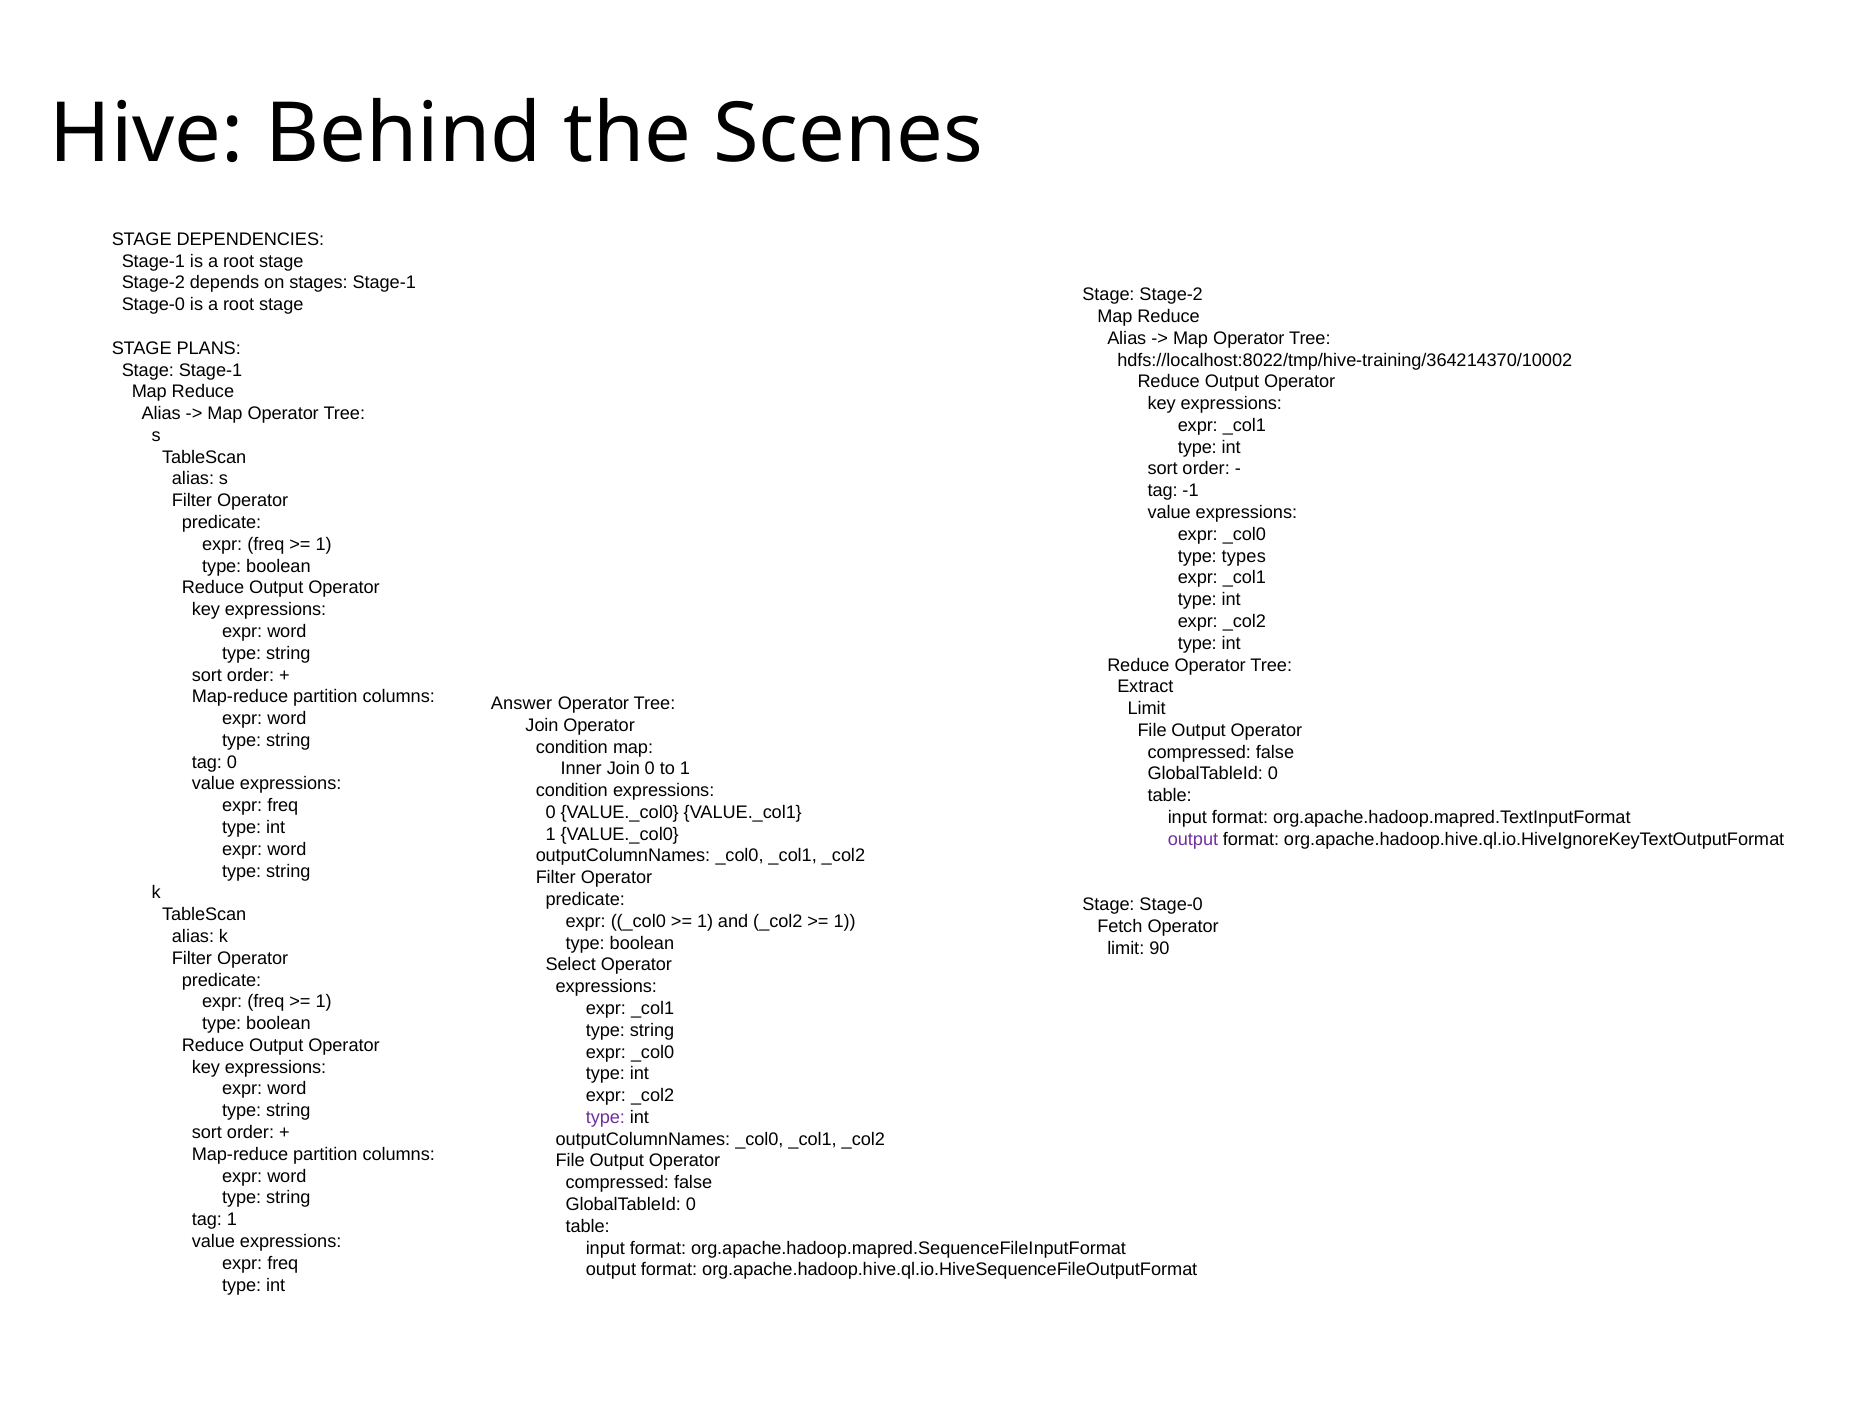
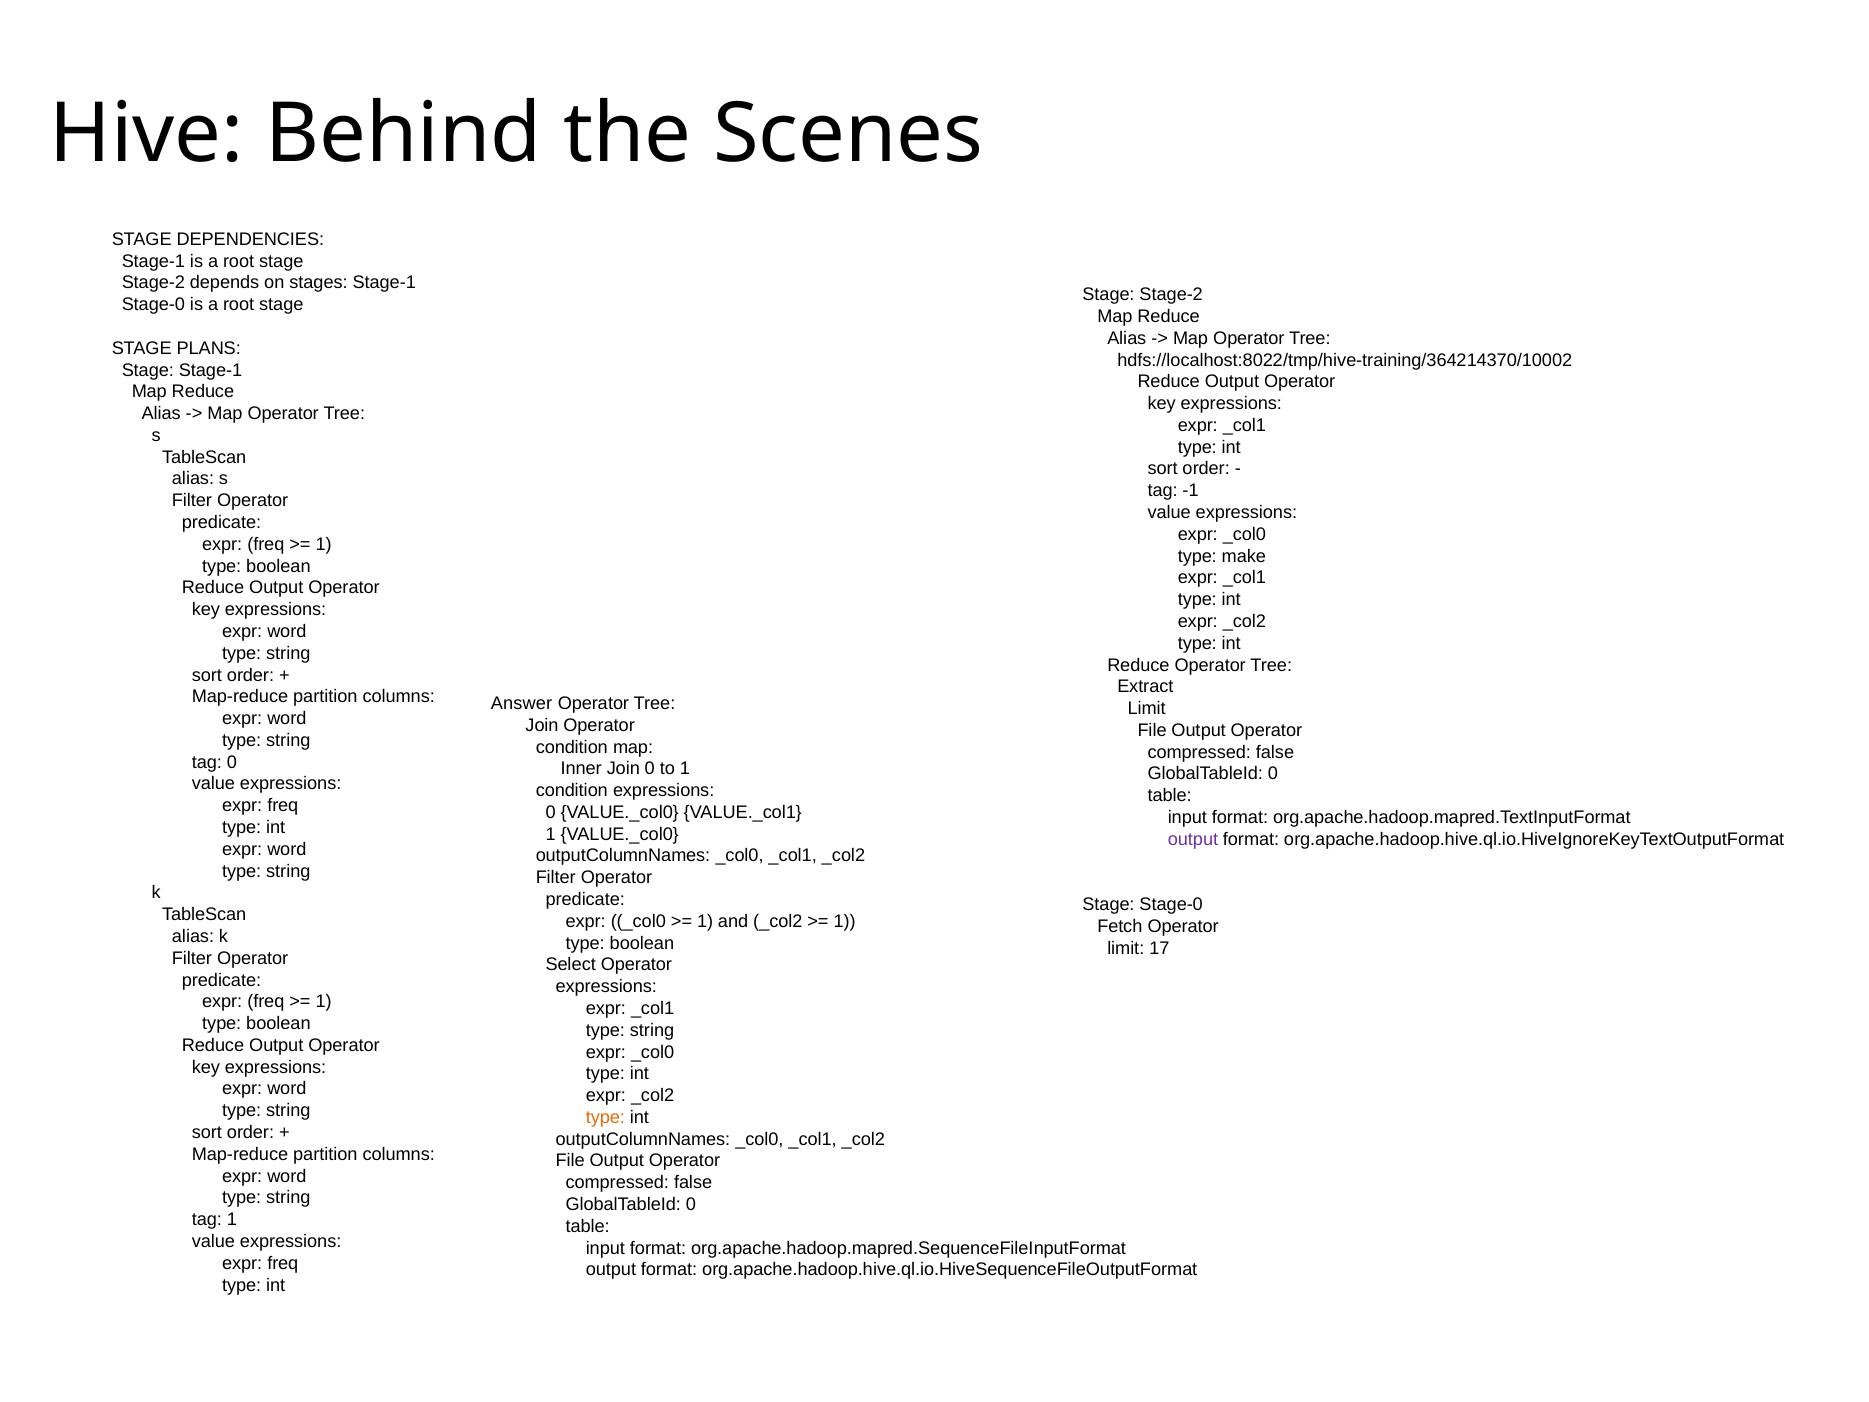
types: types -> make
90: 90 -> 17
type at (605, 1117) colour: purple -> orange
